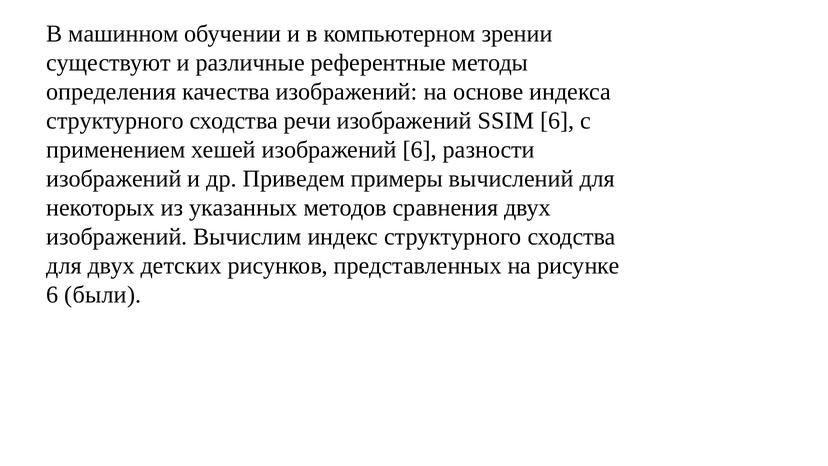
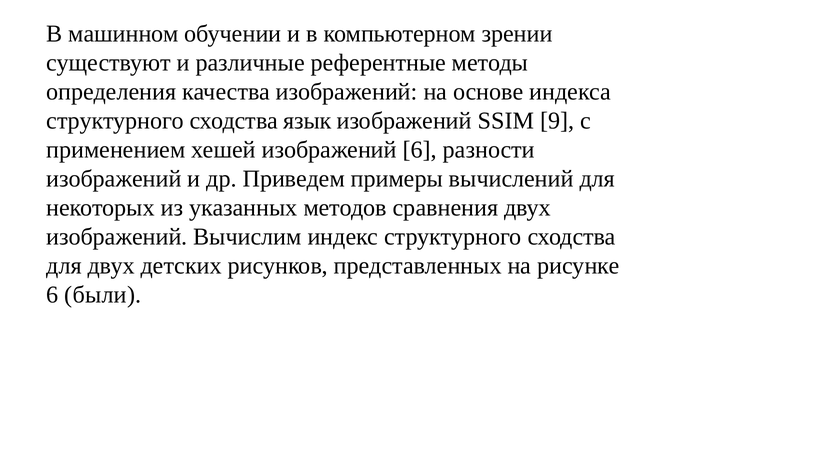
речи: речи -> язык
SSIM 6: 6 -> 9
